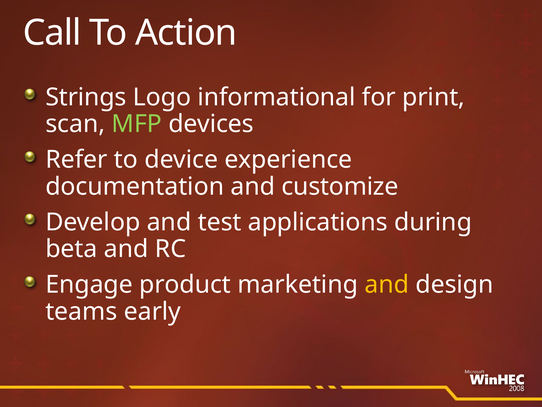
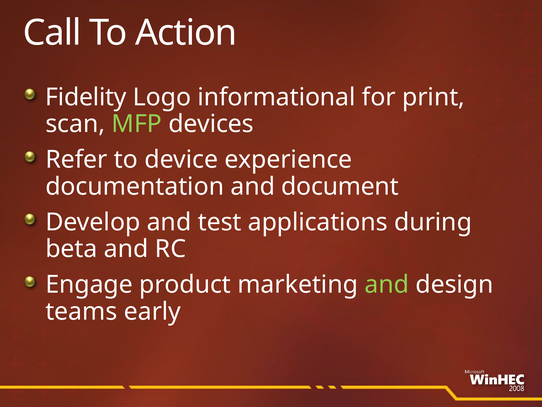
Strings: Strings -> Fidelity
customize: customize -> document
and at (387, 284) colour: yellow -> light green
